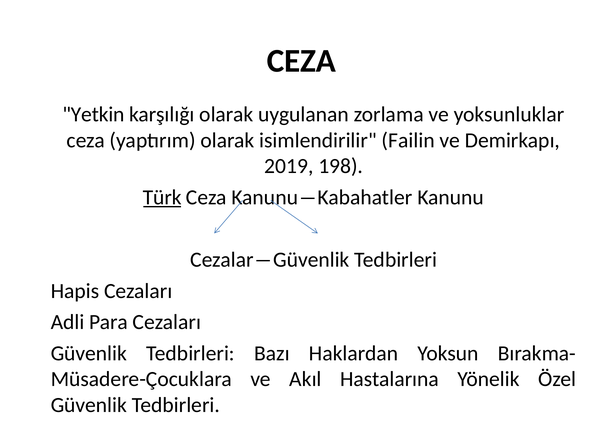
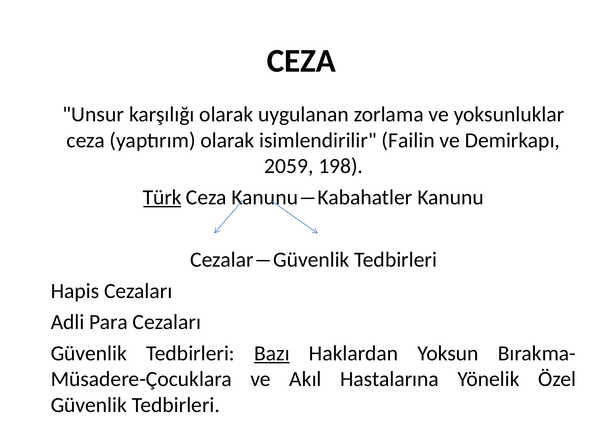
Yetkin: Yetkin -> Unsur
2019: 2019 -> 2059
Bazı underline: none -> present
